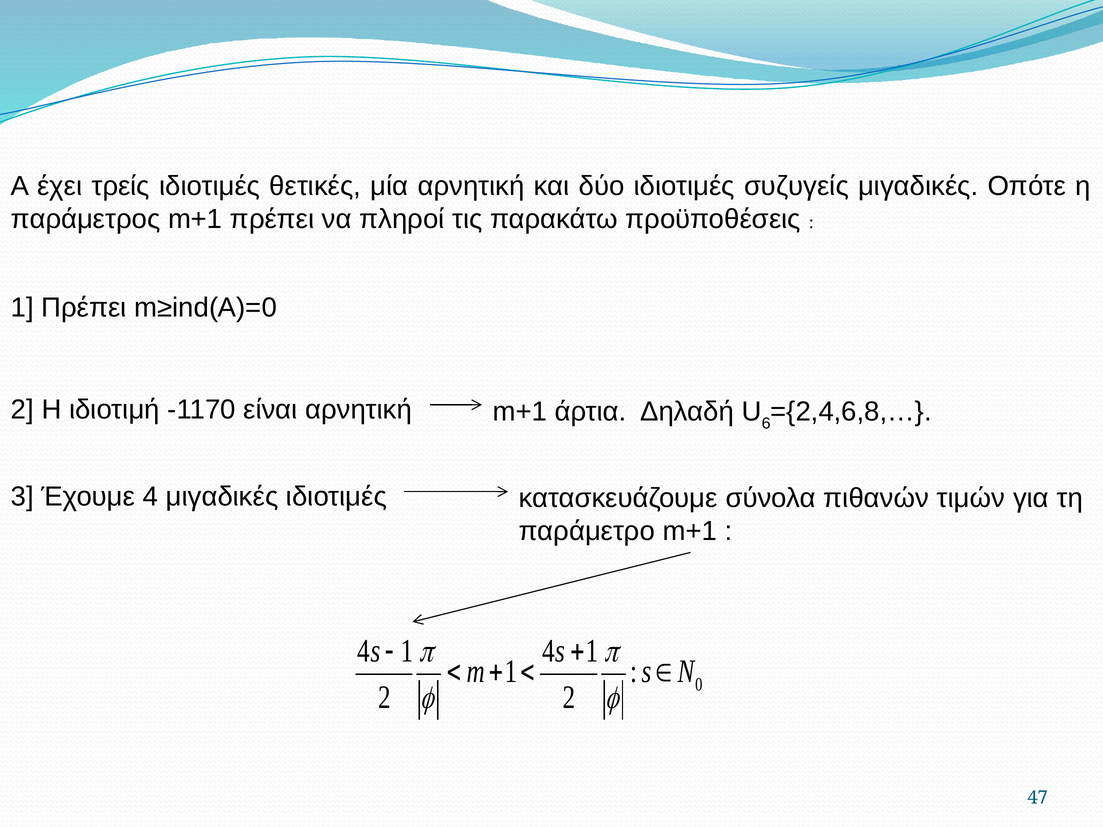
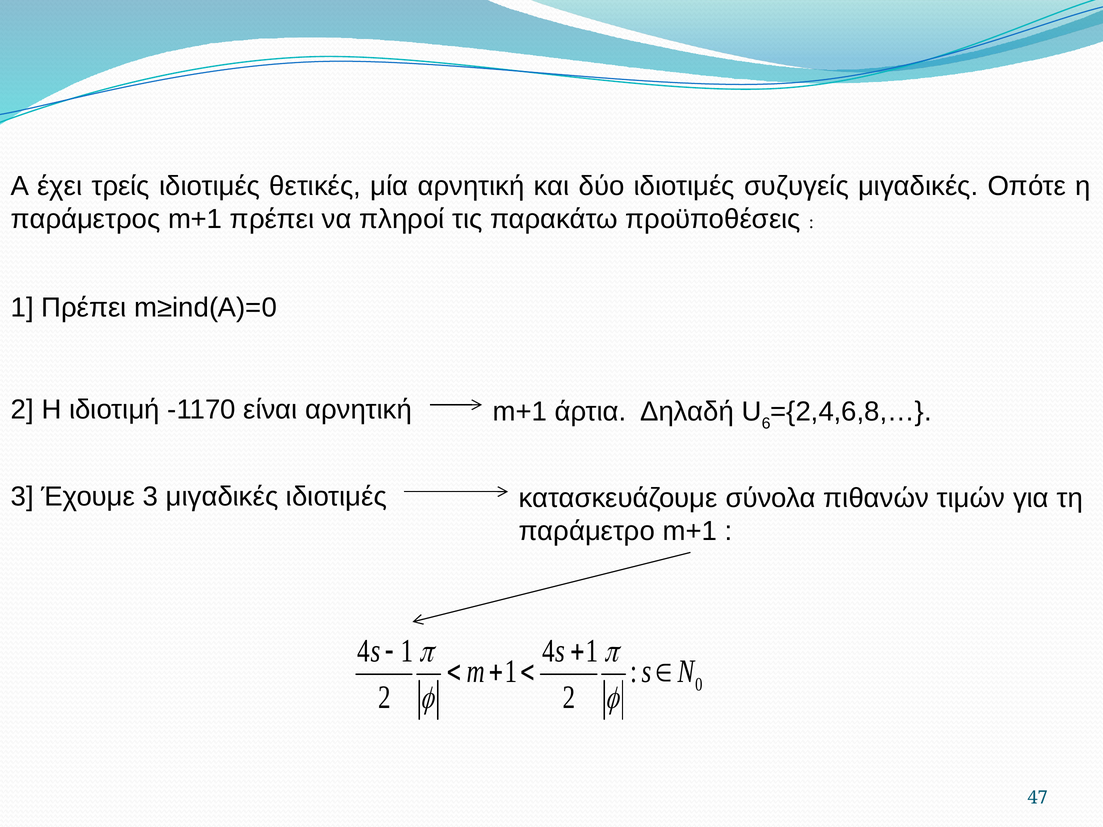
Έχουμε 4: 4 -> 3
